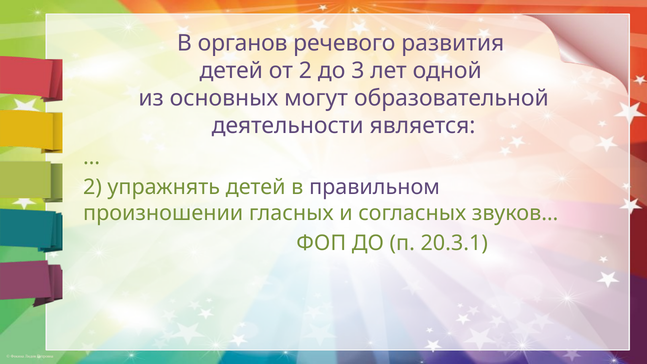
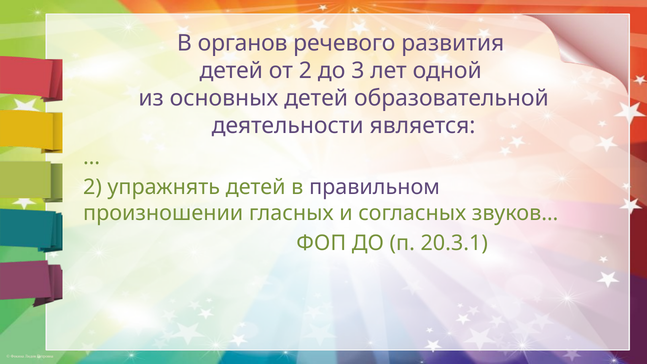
основных могут: могут -> детей
